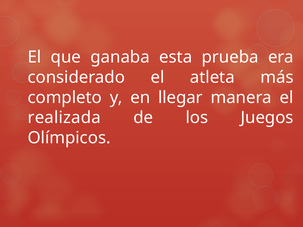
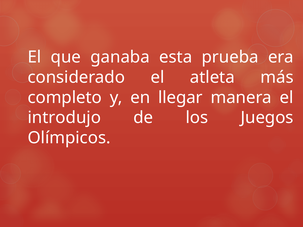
realizada: realizada -> introdujo
